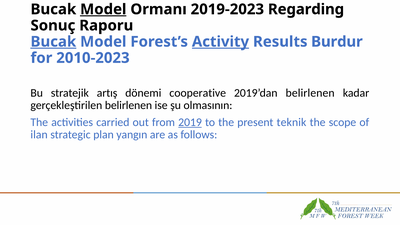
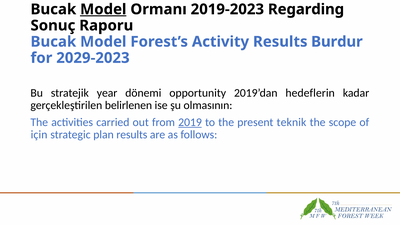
Bucak at (53, 42) underline: present -> none
Activity underline: present -> none
2010-2023: 2010-2023 -> 2029-2023
artış: artış -> year
cooperative: cooperative -> opportunity
2019’dan belirlenen: belirlenen -> hedeflerin
ilan: ilan -> için
plan yangın: yangın -> results
